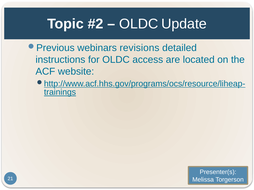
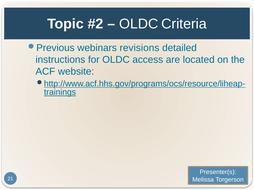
Update: Update -> Criteria
